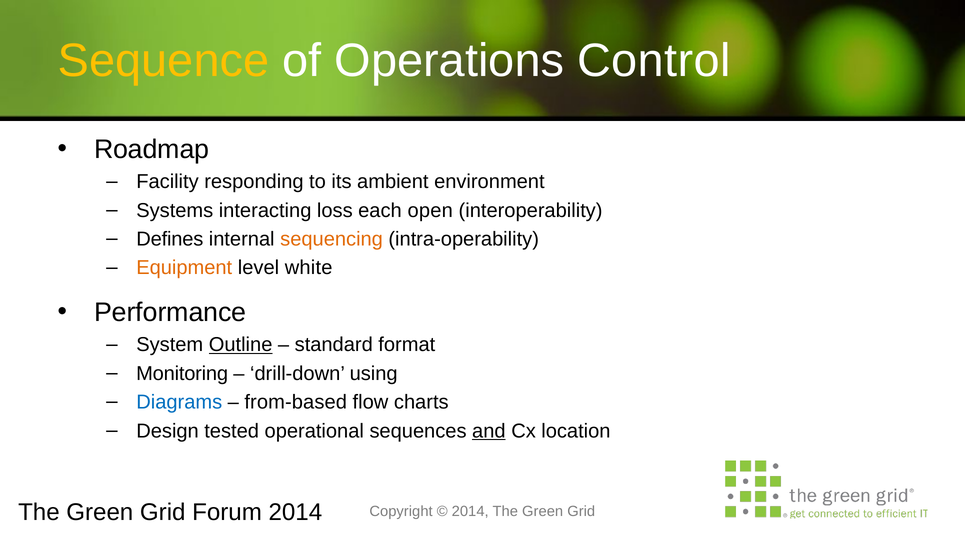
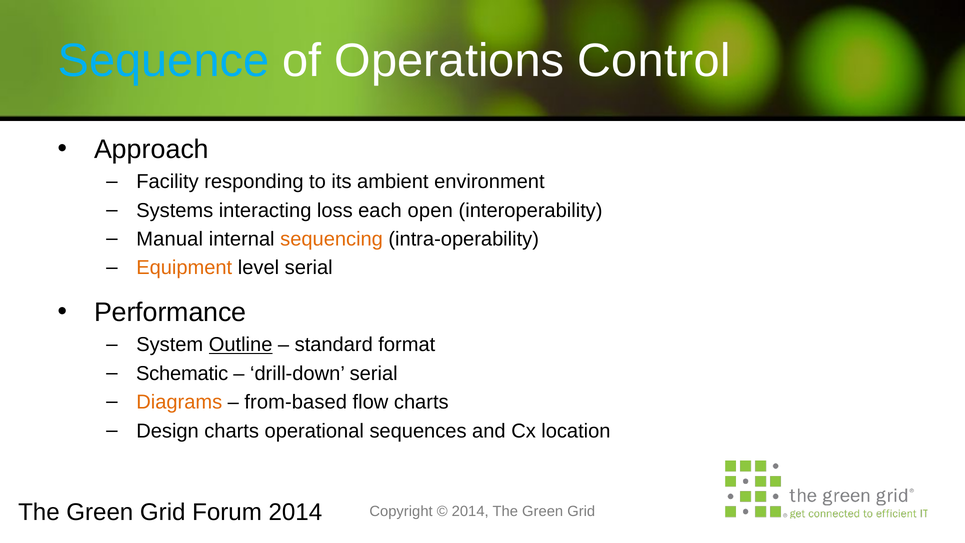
Sequence colour: yellow -> light blue
Roadmap: Roadmap -> Approach
Defines: Defines -> Manual
level white: white -> serial
Monitoring: Monitoring -> Schematic
drill-down using: using -> serial
Diagrams colour: blue -> orange
Design tested: tested -> charts
and underline: present -> none
